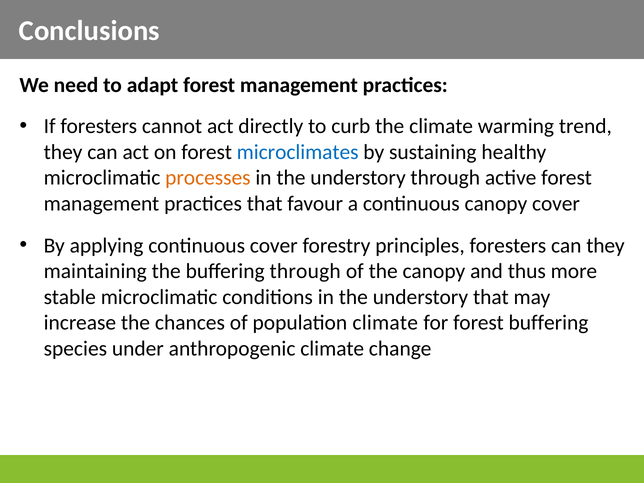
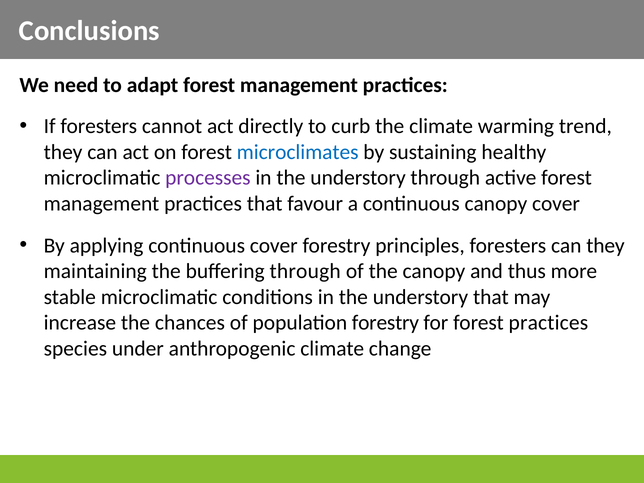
processes colour: orange -> purple
population climate: climate -> forestry
forest buffering: buffering -> practices
